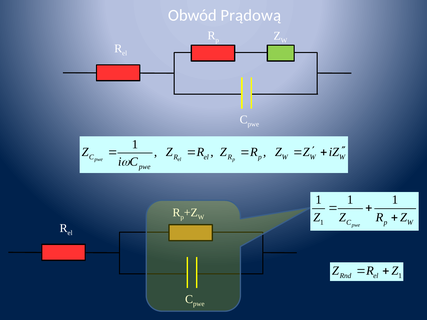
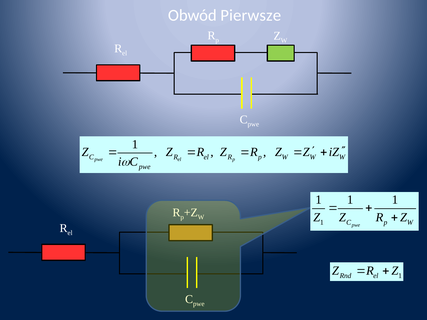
Prądową: Prądową -> Pierwsze
